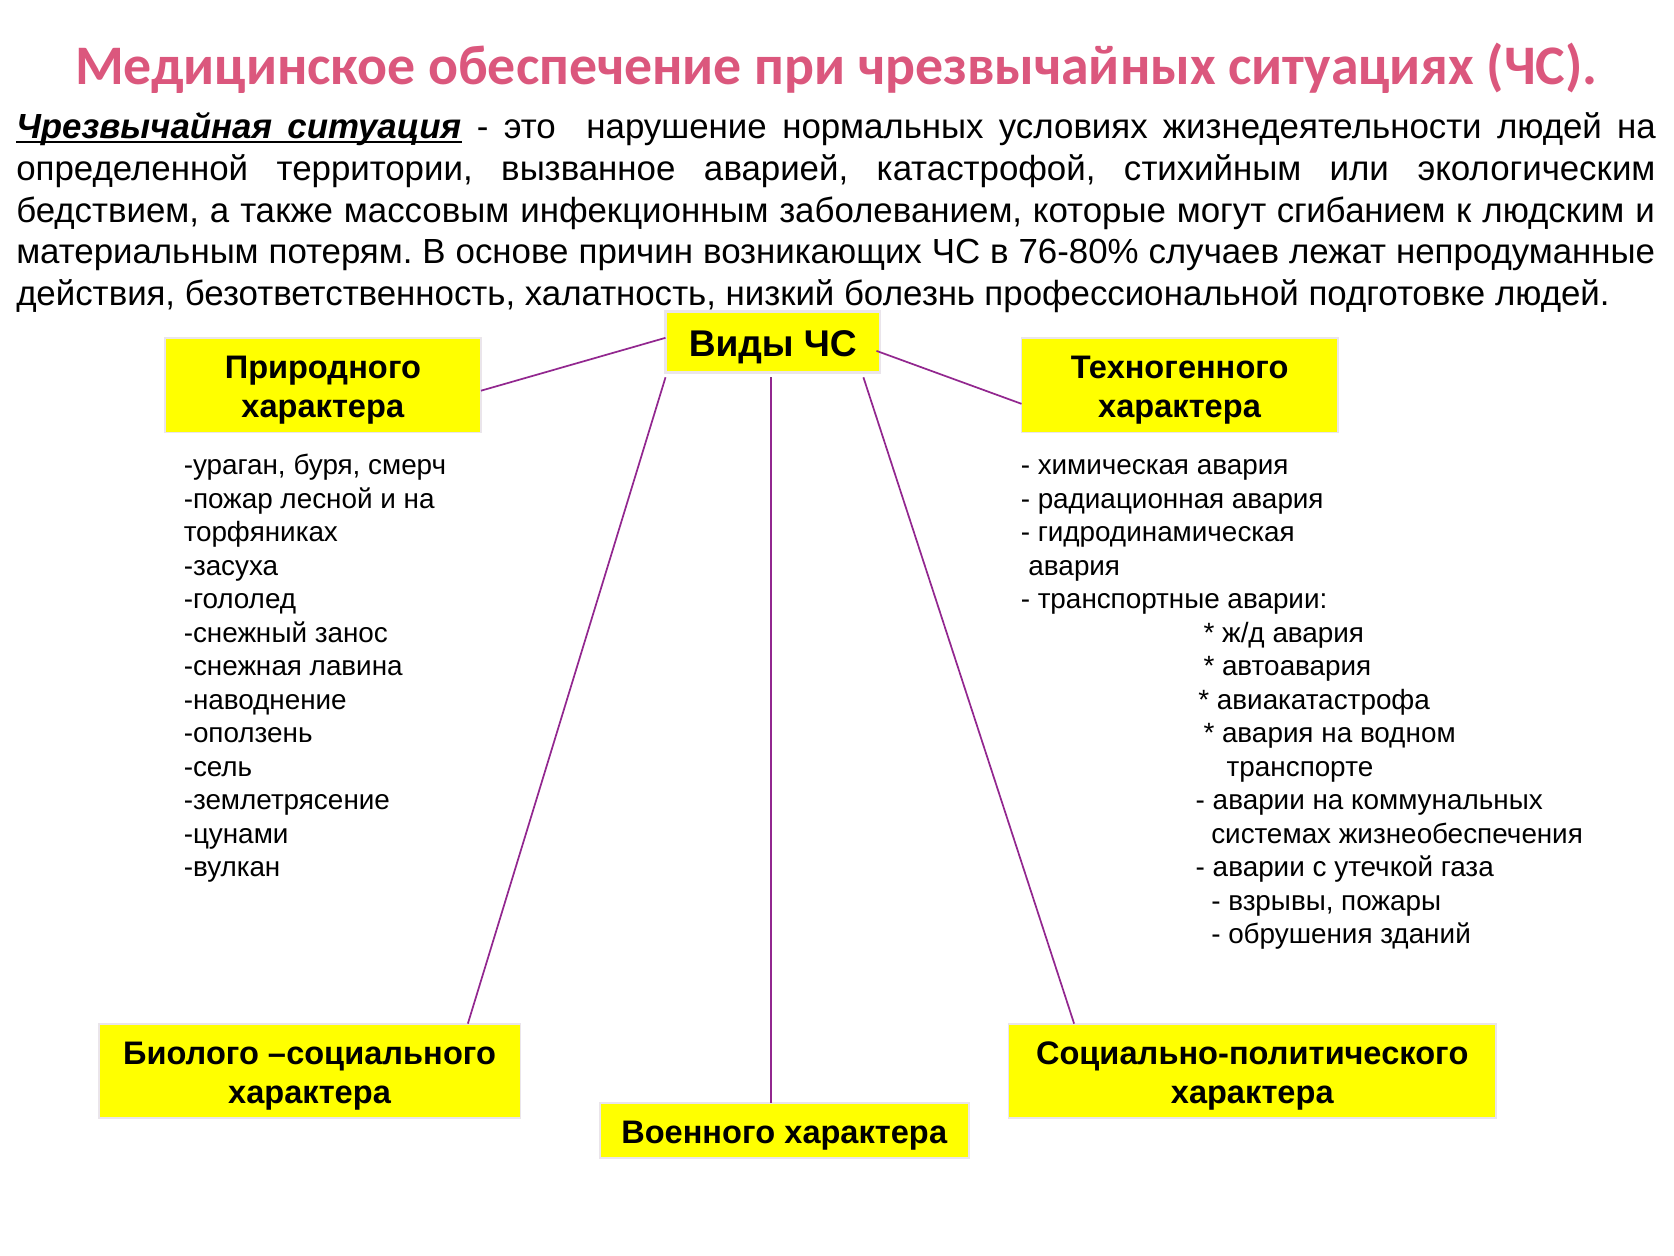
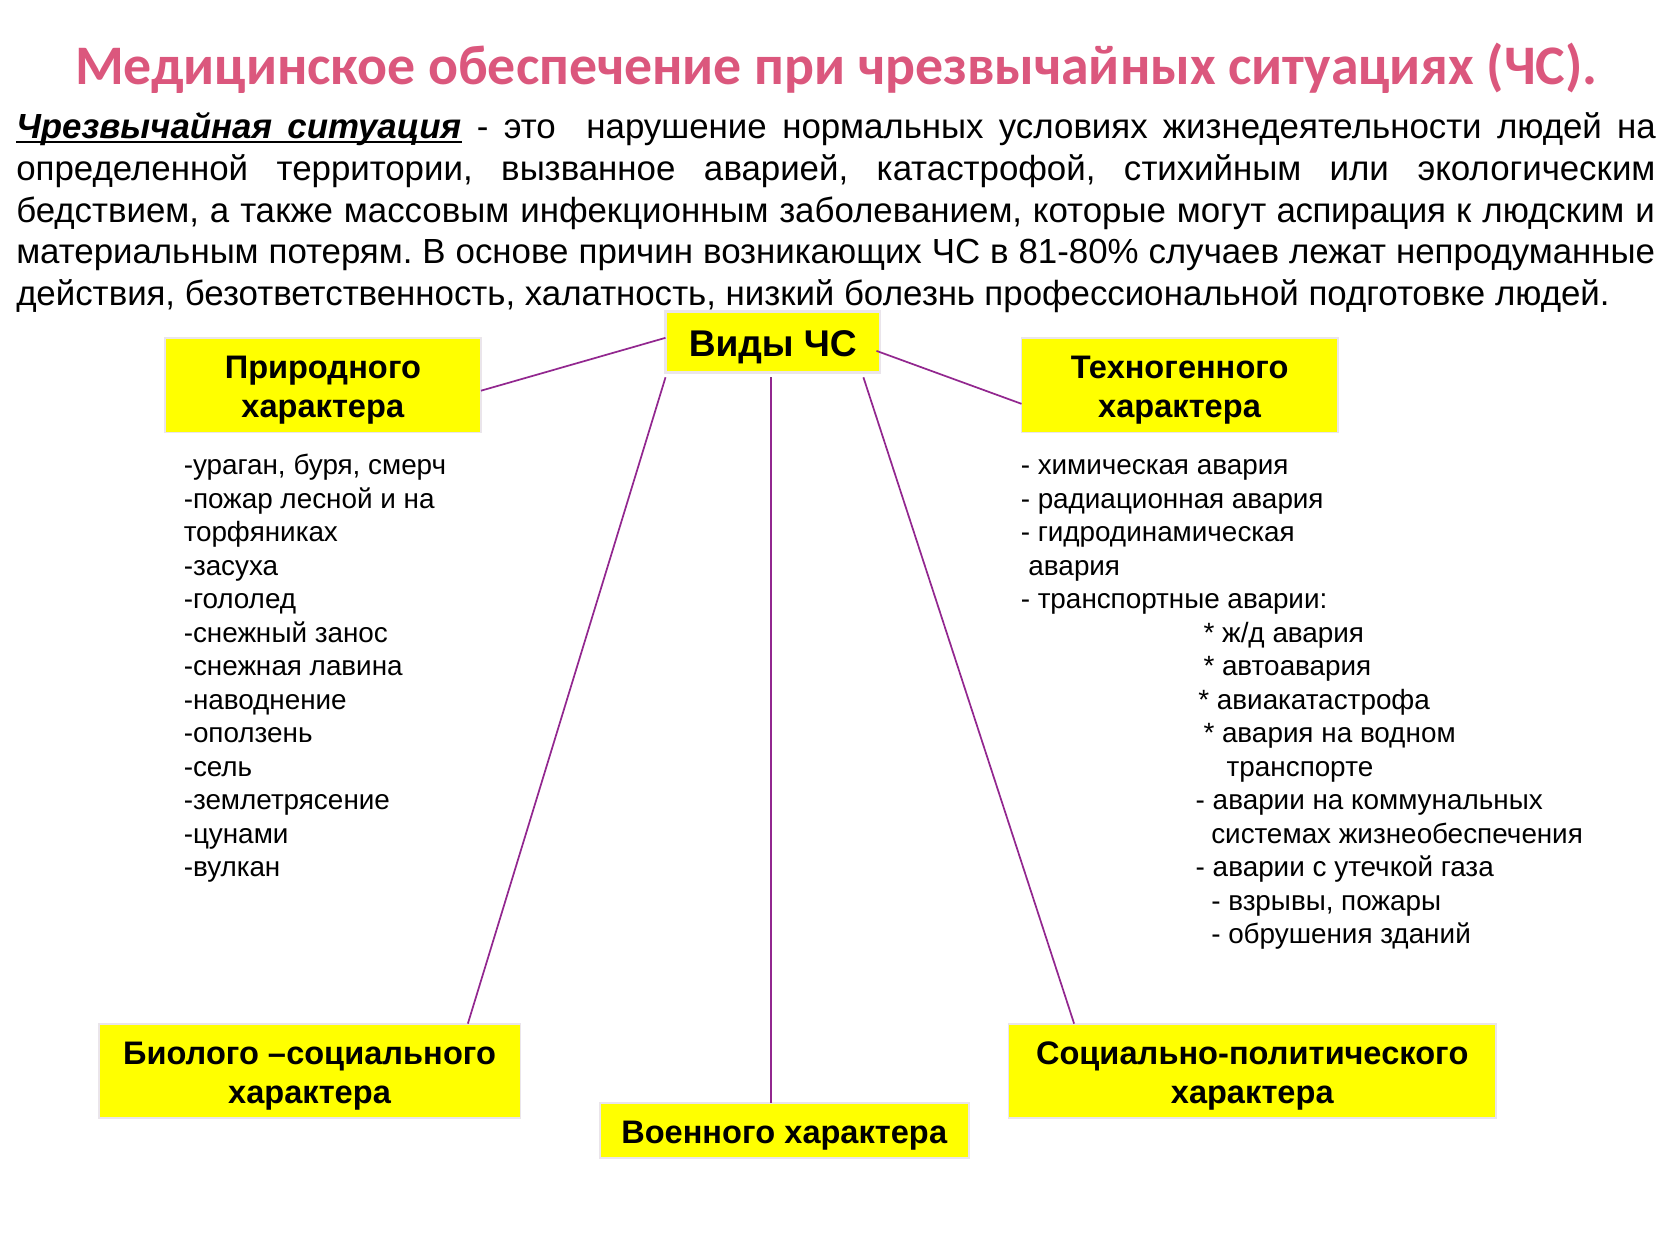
сгибанием: сгибанием -> аспирация
76-80%: 76-80% -> 81-80%
